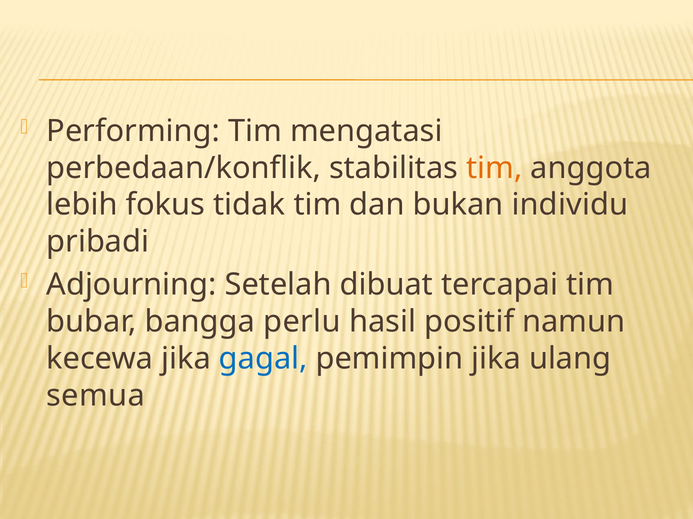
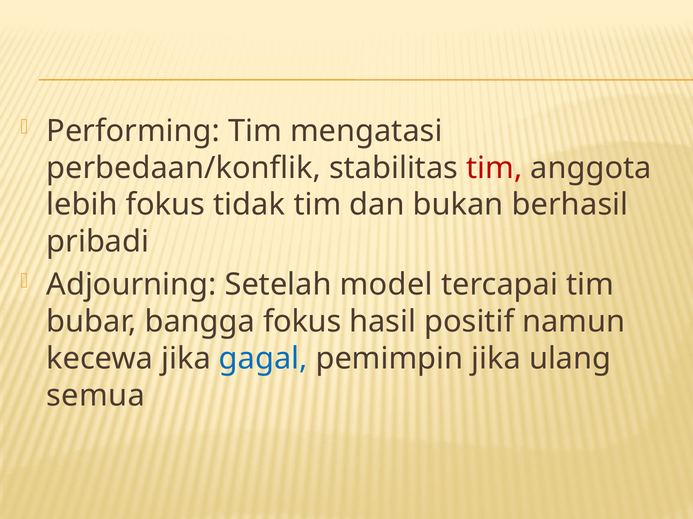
tim at (494, 168) colour: orange -> red
individu: individu -> berhasil
dibuat: dibuat -> model
bangga perlu: perlu -> fokus
